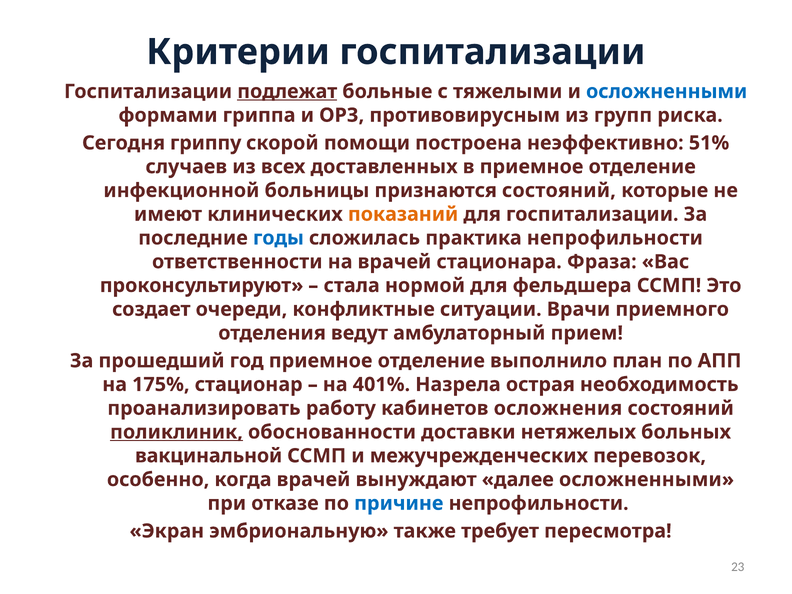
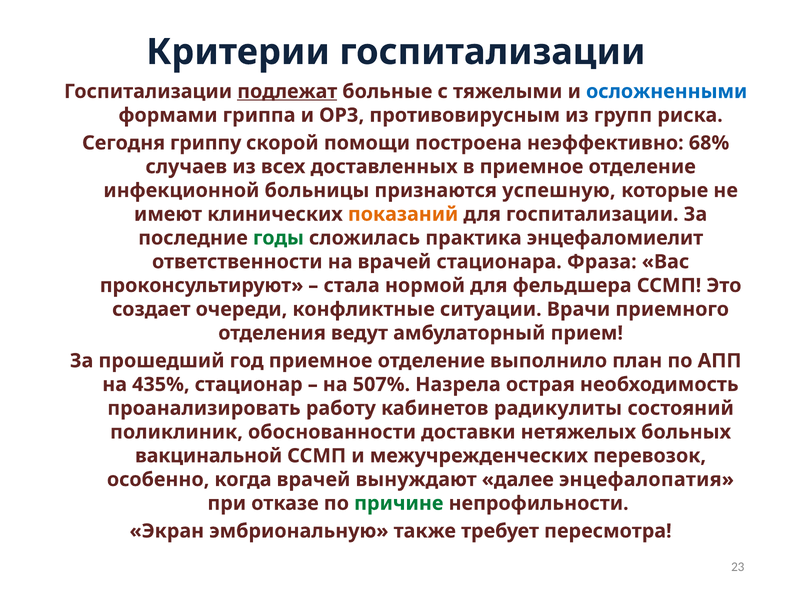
51%: 51% -> 68%
признаются состояний: состояний -> успешную
годы colour: blue -> green
практика непрофильности: непрофильности -> энцефаломиелит
175%: 175% -> 435%
401%: 401% -> 507%
осложнения: осложнения -> радикулиты
поликлиник underline: present -> none
далее осложненными: осложненными -> энцефалопатия
причине colour: blue -> green
